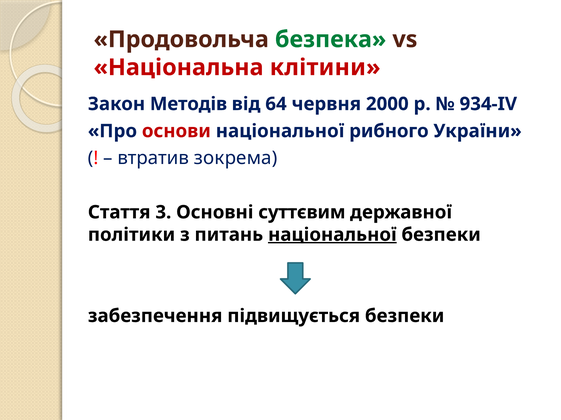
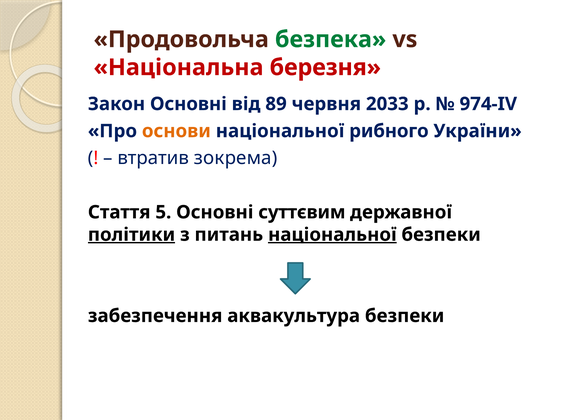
клітини: клітини -> березня
Закон Методів: Методів -> Основні
64: 64 -> 89
2000: 2000 -> 2033
934-IV: 934-IV -> 974-IV
основи colour: red -> orange
3: 3 -> 5
політики underline: none -> present
підвищується: підвищується -> аквакультура
